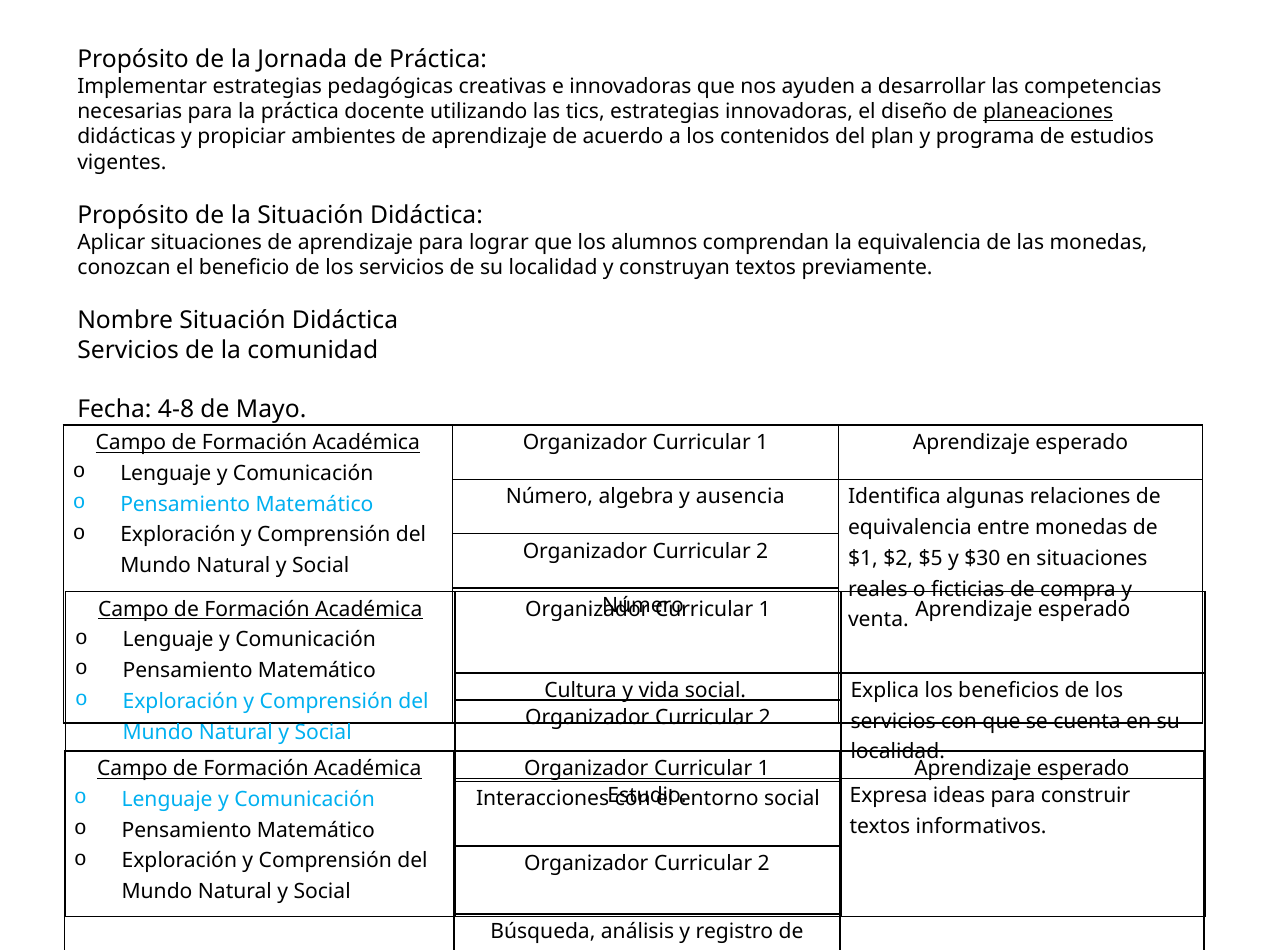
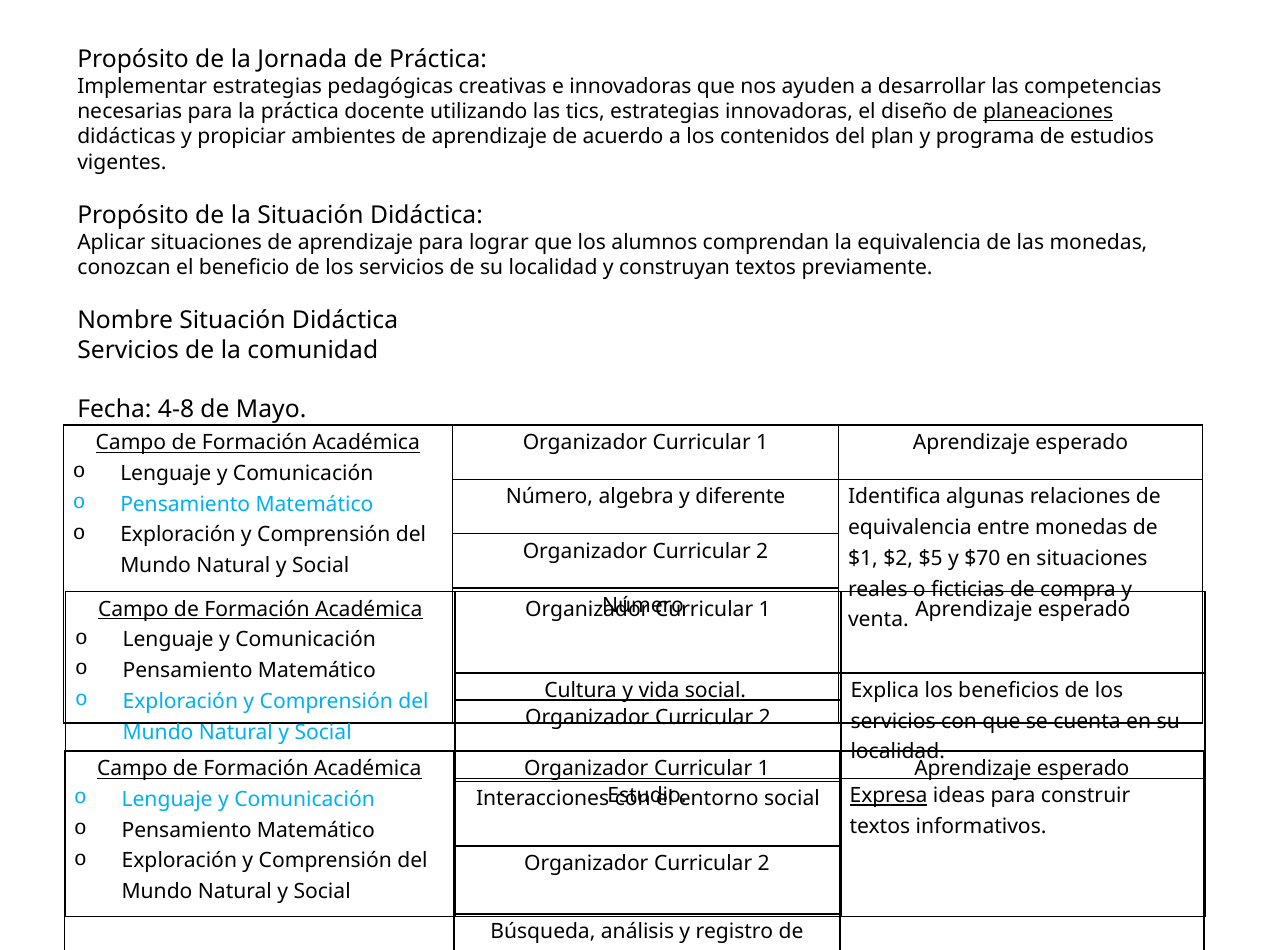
ausencia: ausencia -> diferente
$30: $30 -> $70
Expresa underline: none -> present
